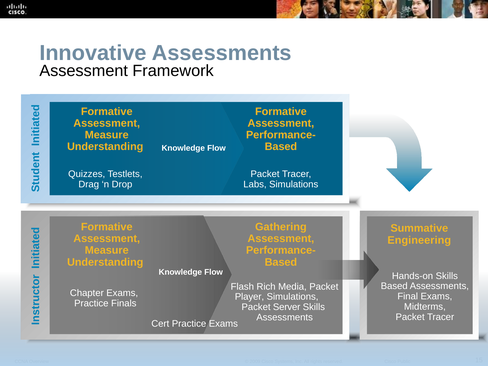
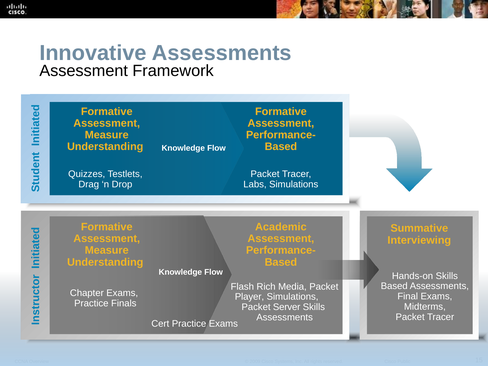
Gathering: Gathering -> Academic
Engineering: Engineering -> Interviewing
